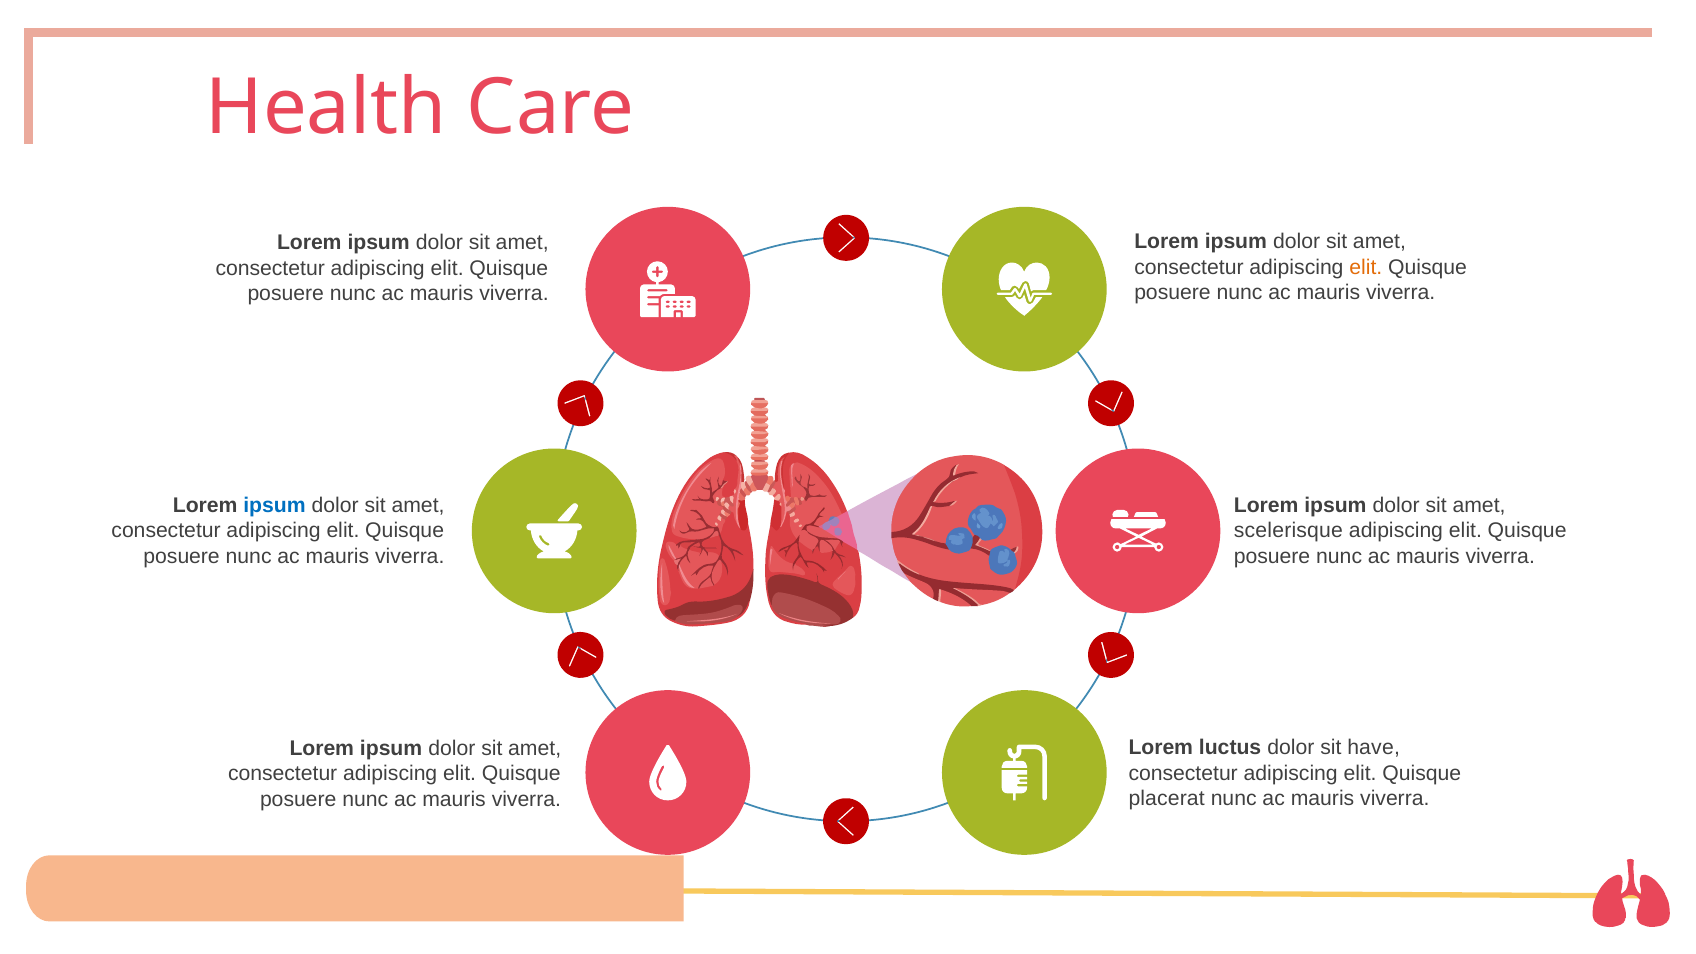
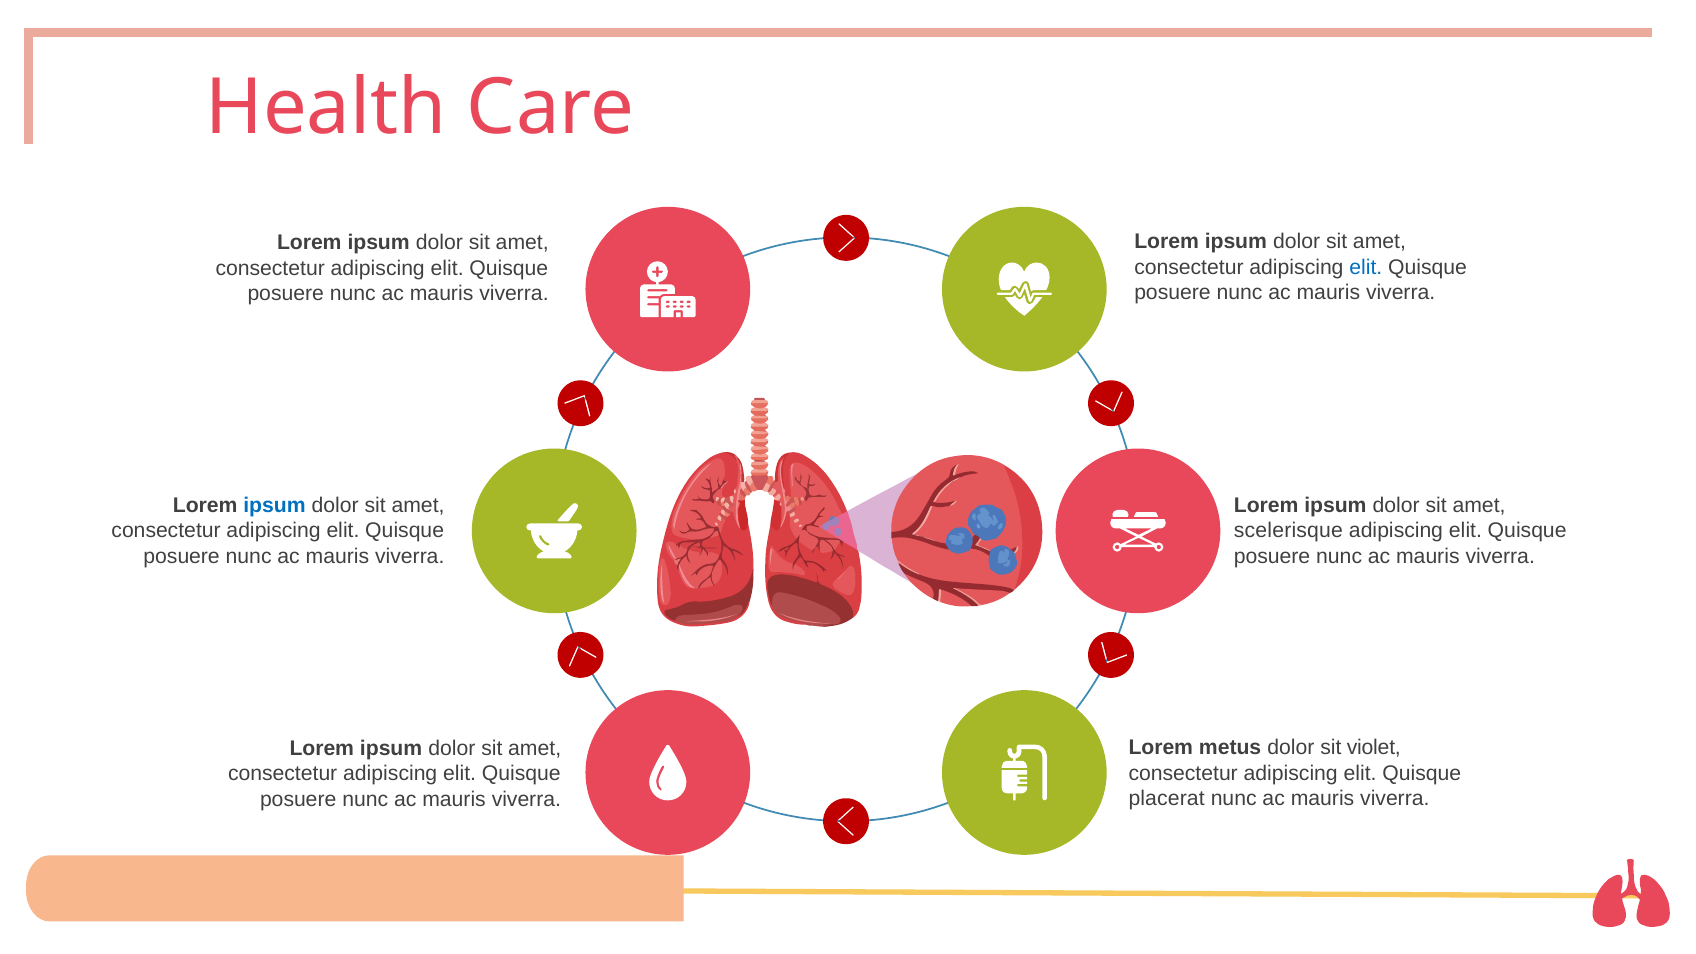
elit at (1366, 267) colour: orange -> blue
luctus: luctus -> metus
have: have -> violet
